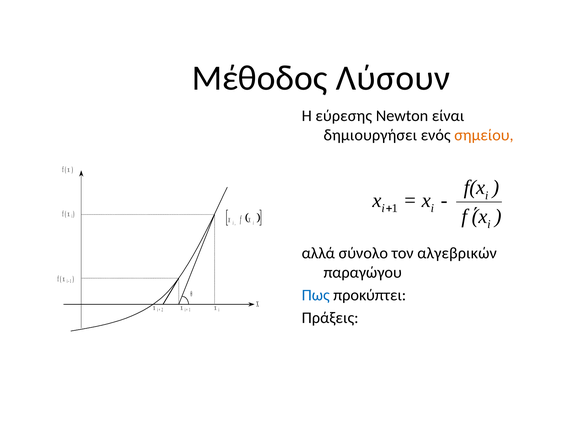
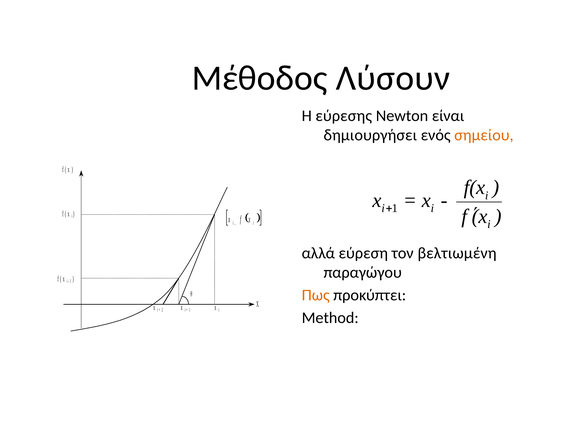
σύνολο: σύνολο -> εύρεση
αλγεβρικών: αλγεβρικών -> βελτιωμένη
Πως colour: blue -> orange
Πράξεις: Πράξεις -> Method
